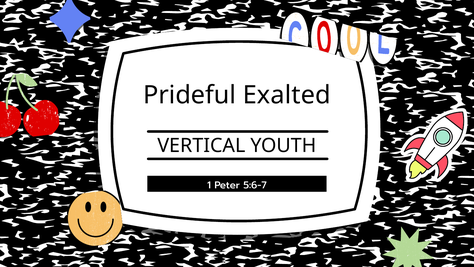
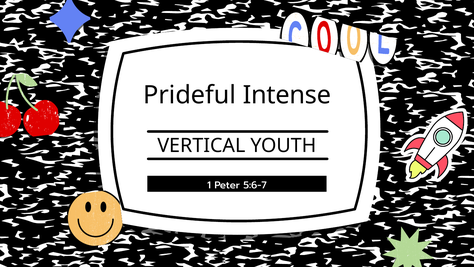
Exalted: Exalted -> Intense
